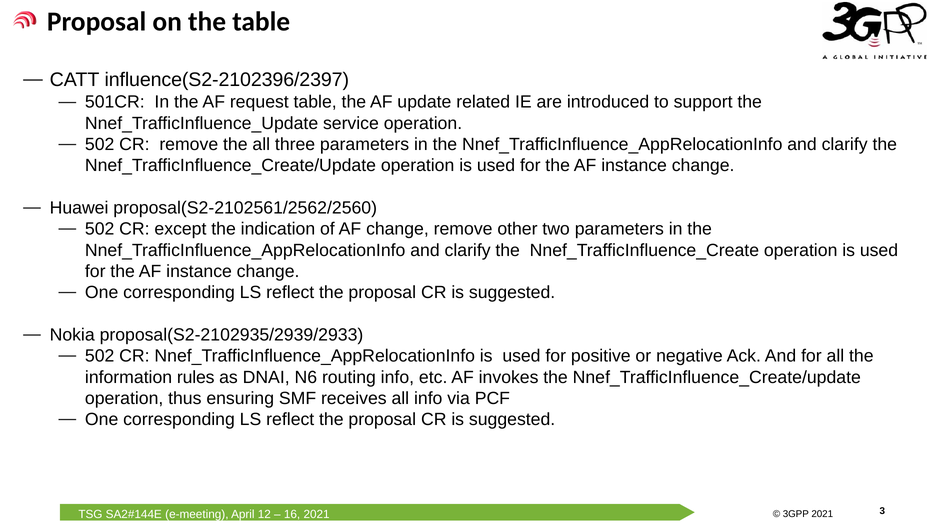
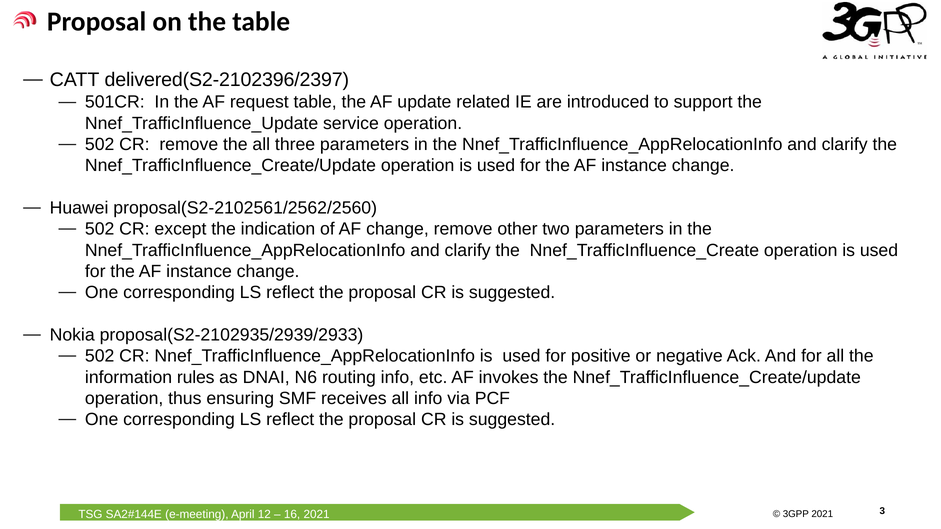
influence(S2-2102396/2397: influence(S2-2102396/2397 -> delivered(S2-2102396/2397
